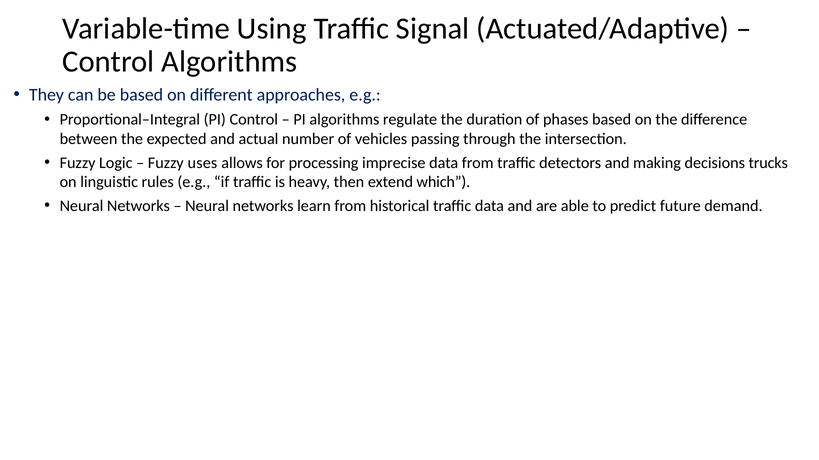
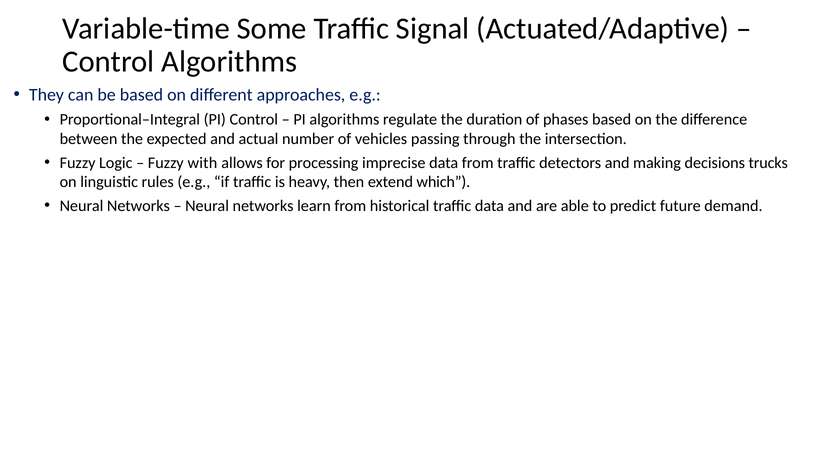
Using: Using -> Some
uses: uses -> with
